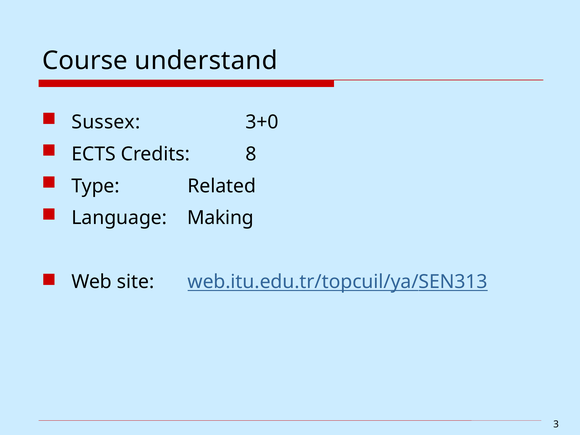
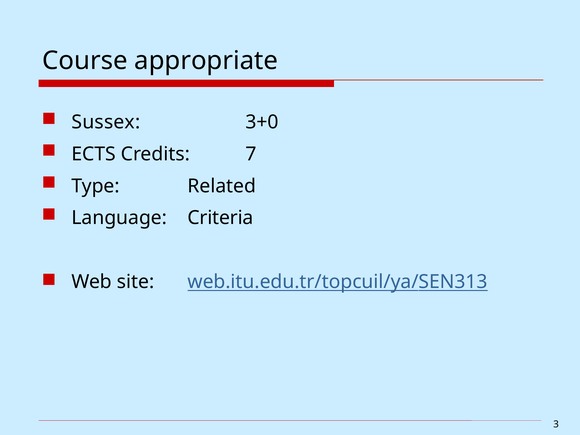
understand: understand -> appropriate
8: 8 -> 7
Making: Making -> Criteria
